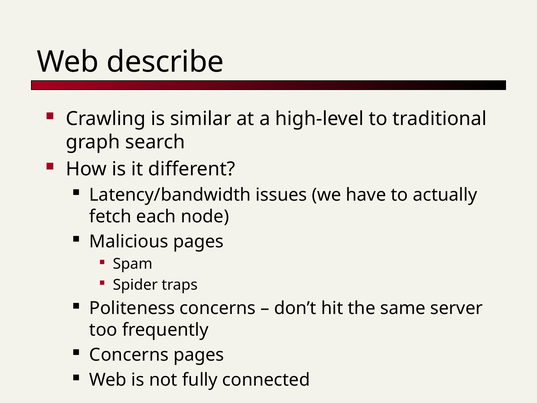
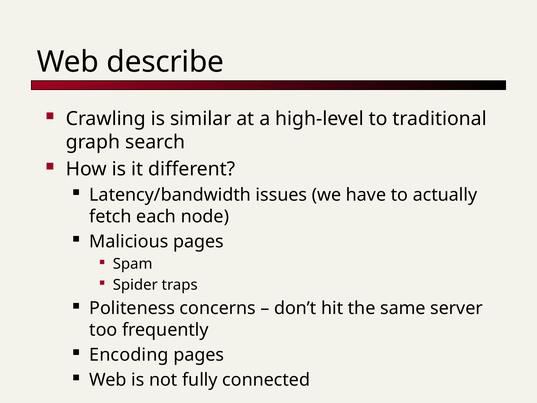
Concerns at (129, 355): Concerns -> Encoding
